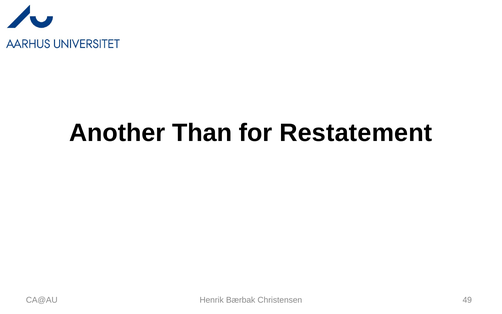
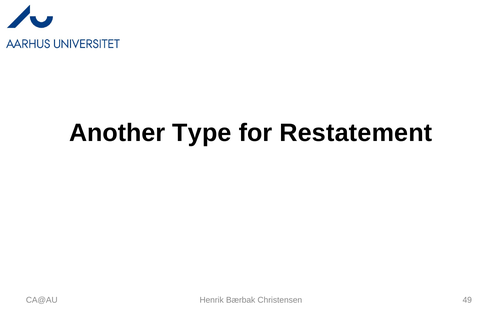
Than: Than -> Type
